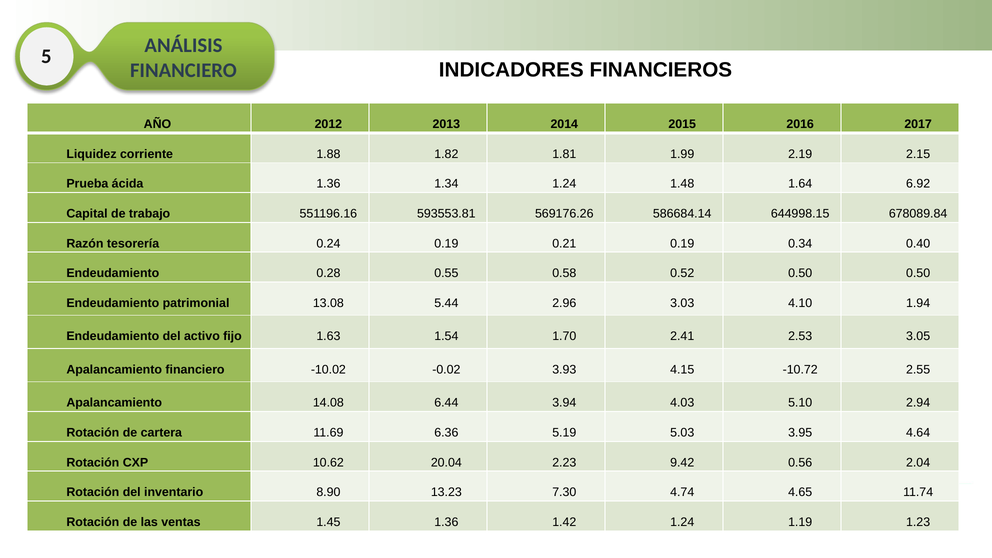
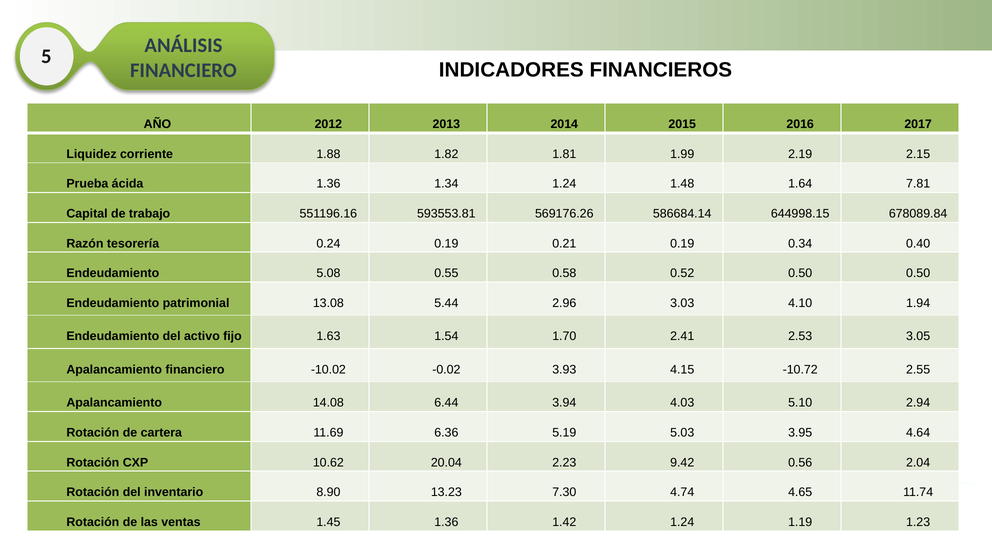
6.92: 6.92 -> 7.81
0.28: 0.28 -> 5.08
